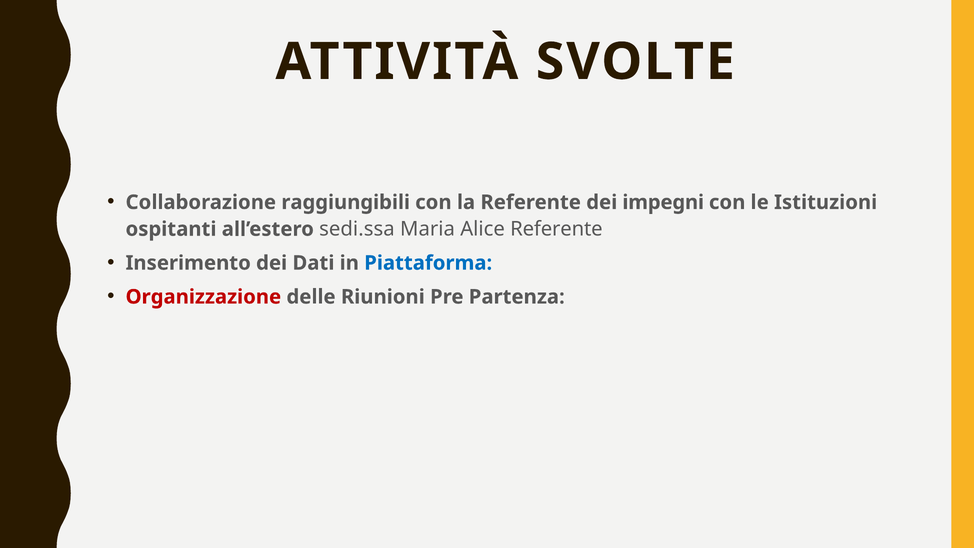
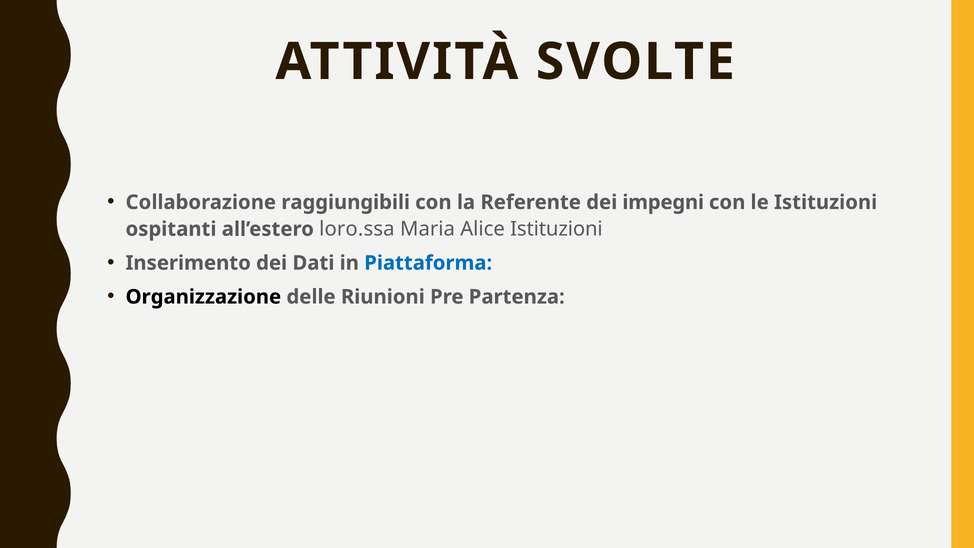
sedi.ssa: sedi.ssa -> loro.ssa
Alice Referente: Referente -> Istituzioni
Organizzazione colour: red -> black
